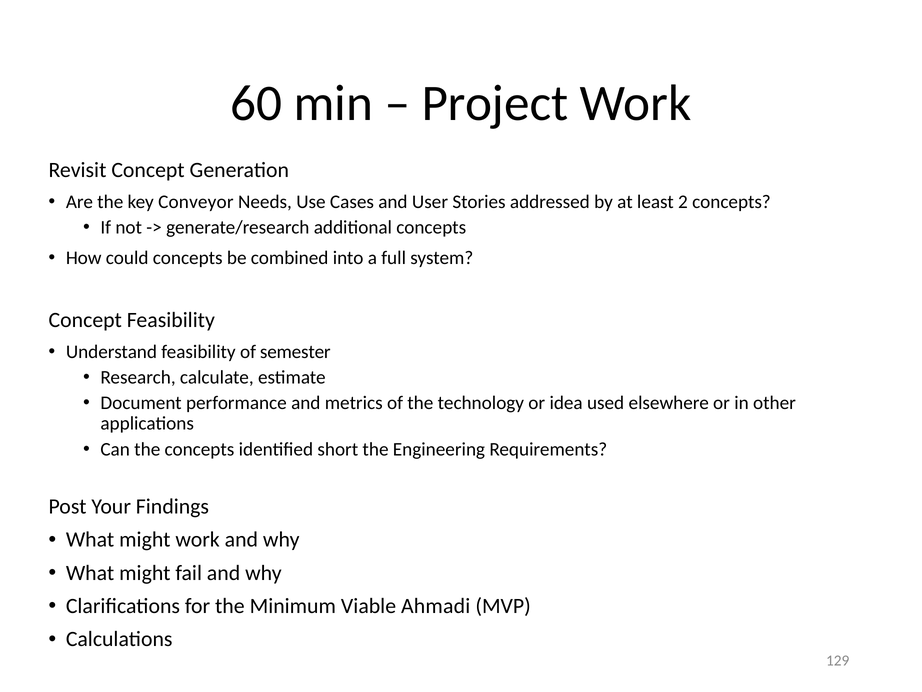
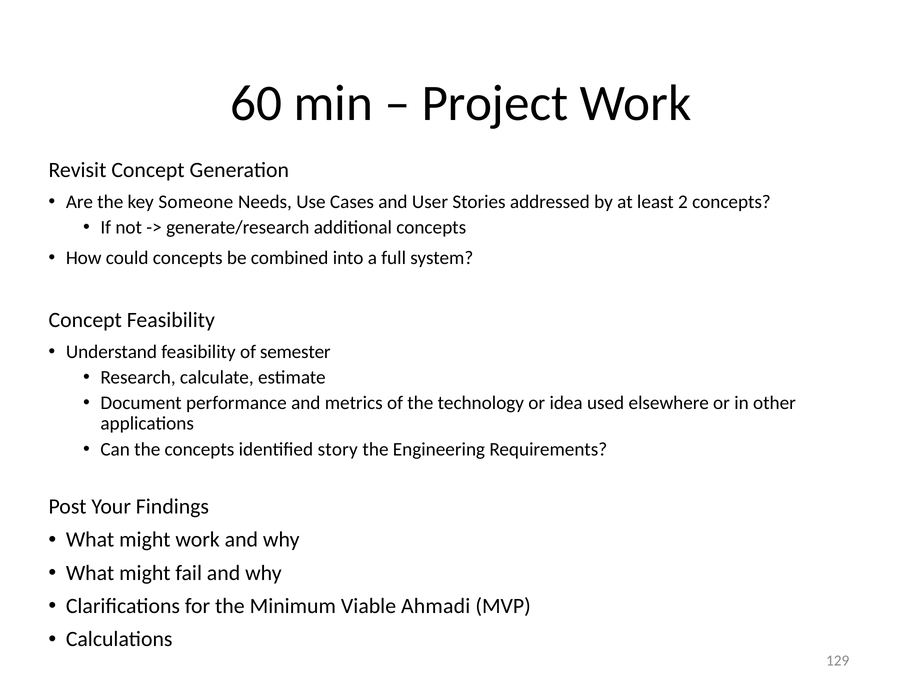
Conveyor: Conveyor -> Someone
short: short -> story
